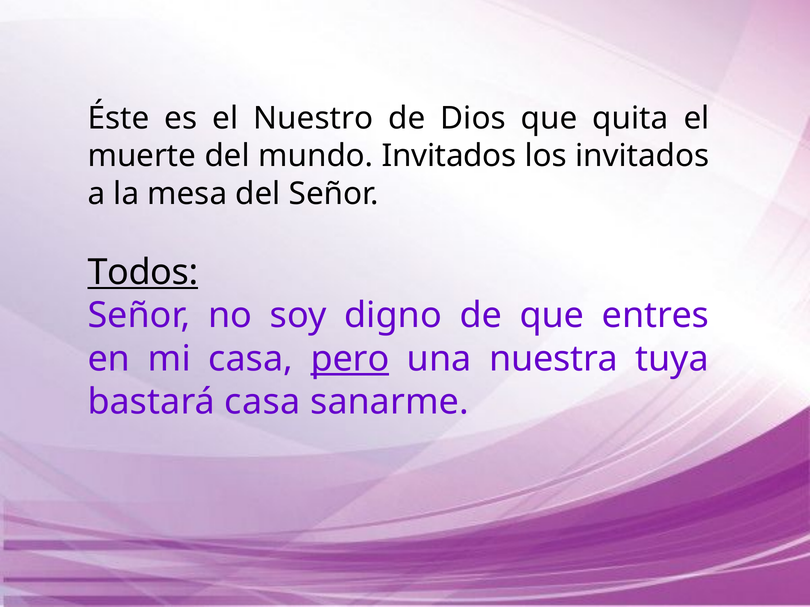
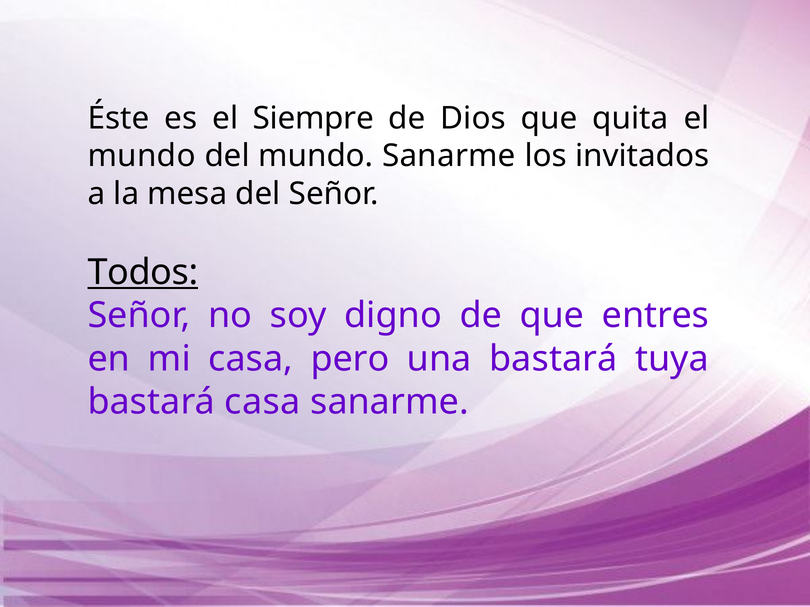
Nuestro: Nuestro -> Siempre
muerte at (142, 156): muerte -> mundo
mundo Invitados: Invitados -> Sanarme
pero underline: present -> none
una nuestra: nuestra -> bastará
